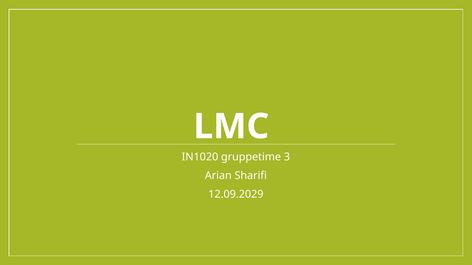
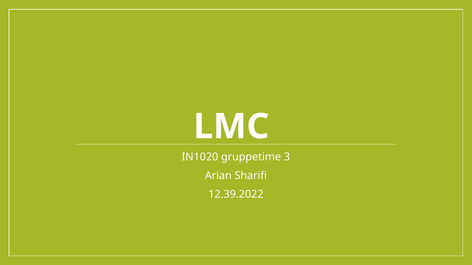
12.09.2029: 12.09.2029 -> 12.39.2022
